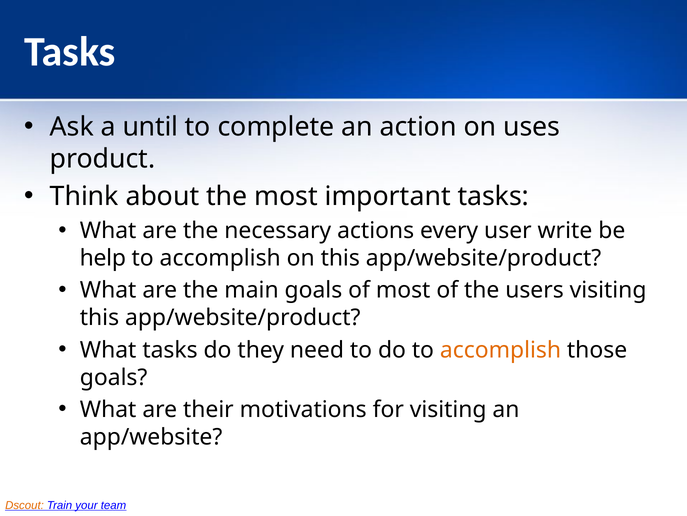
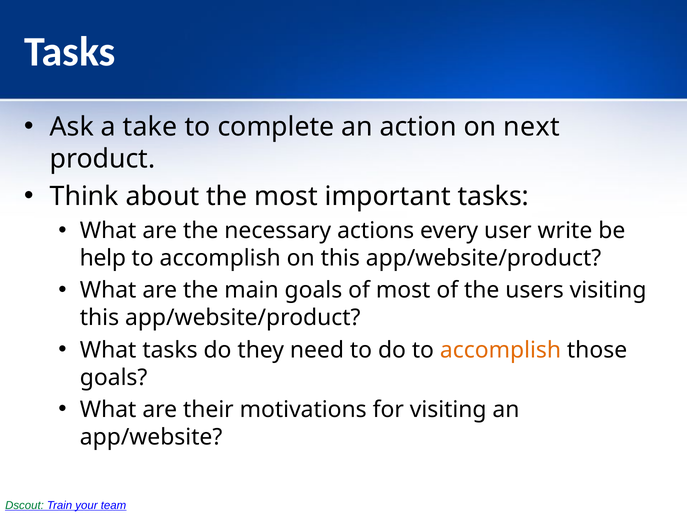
until: until -> take
uses: uses -> next
Dscout colour: orange -> green
